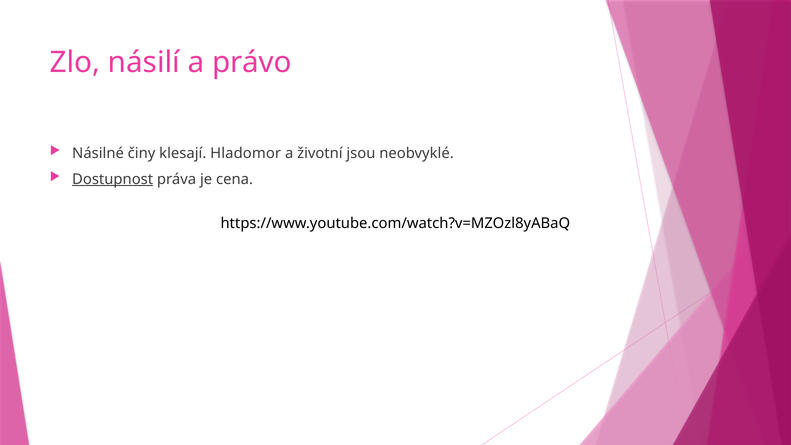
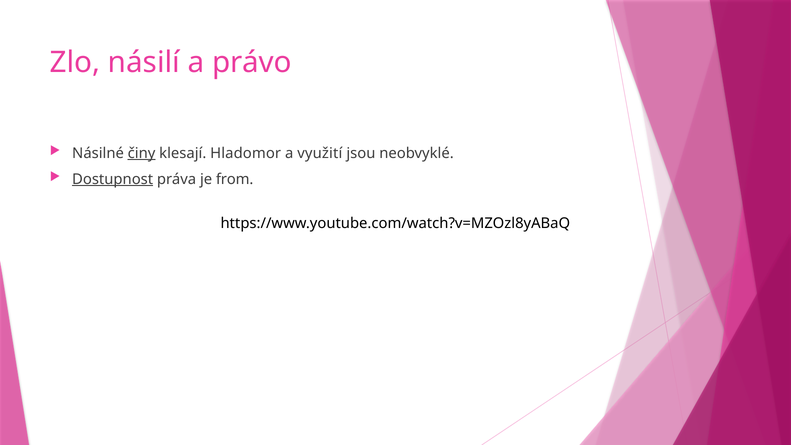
činy underline: none -> present
životní: životní -> využití
cena: cena -> from
